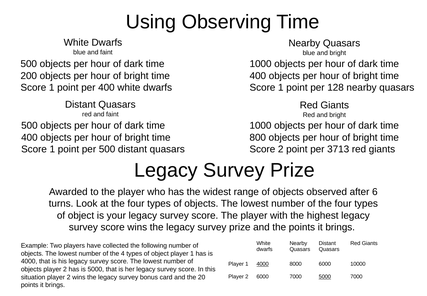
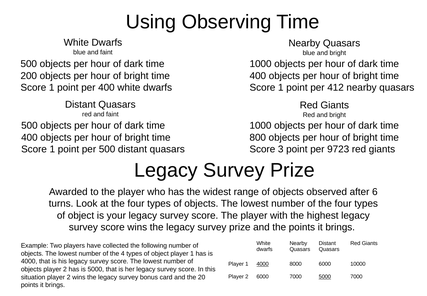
128: 128 -> 412
Score 2: 2 -> 3
3713: 3713 -> 9723
